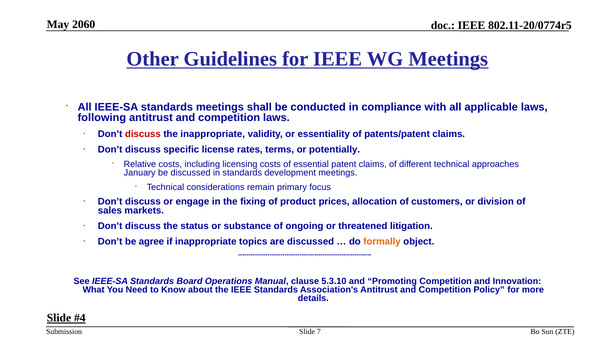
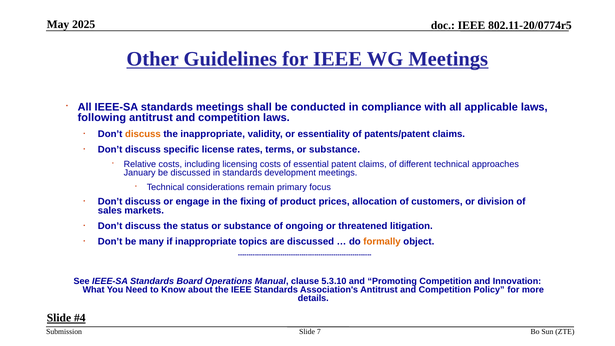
2060: 2060 -> 2025
discuss at (143, 134) colour: red -> orange
terms or potentially: potentially -> substance
agree: agree -> many
